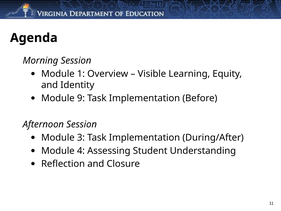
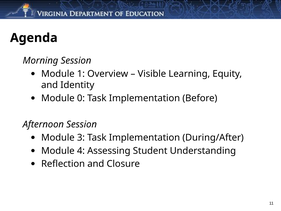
9: 9 -> 0
